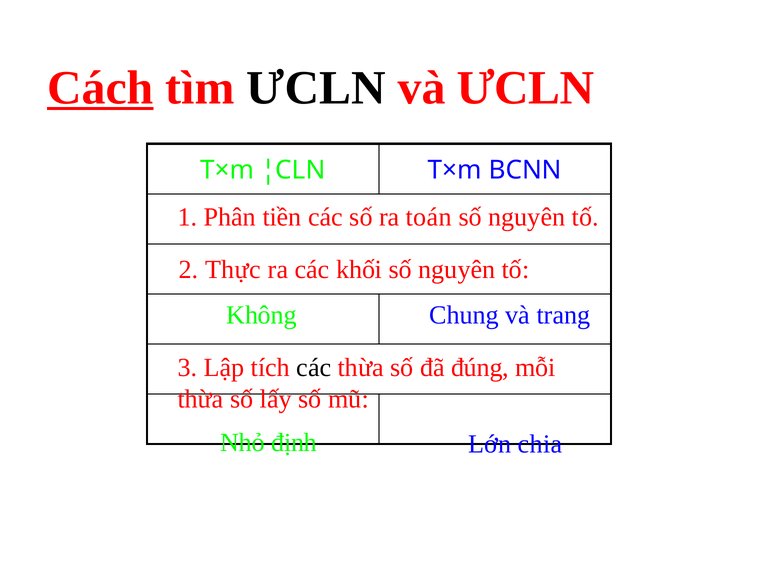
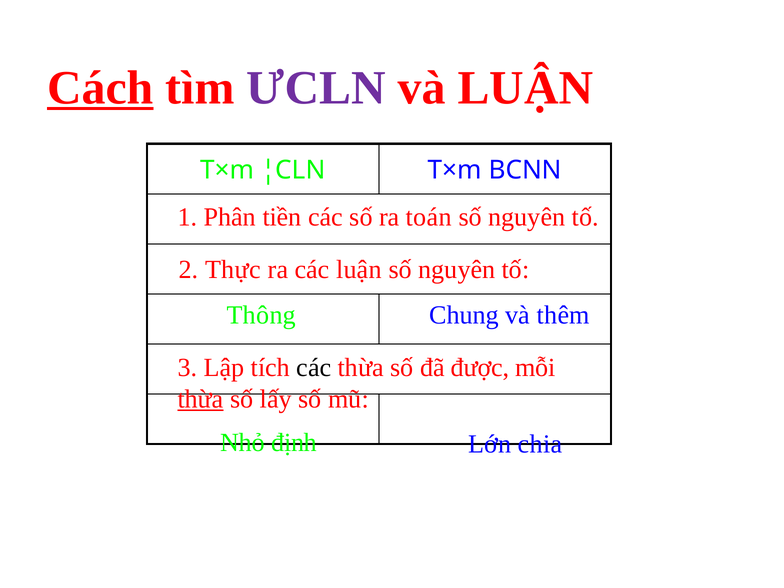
ƯCLN at (316, 88) colour: black -> purple
và ƯCLN: ƯCLN -> LUẬN
các khối: khối -> luận
Không: Không -> Thông
trang: trang -> thêm
đúng: đúng -> được
thừa at (201, 399) underline: none -> present
